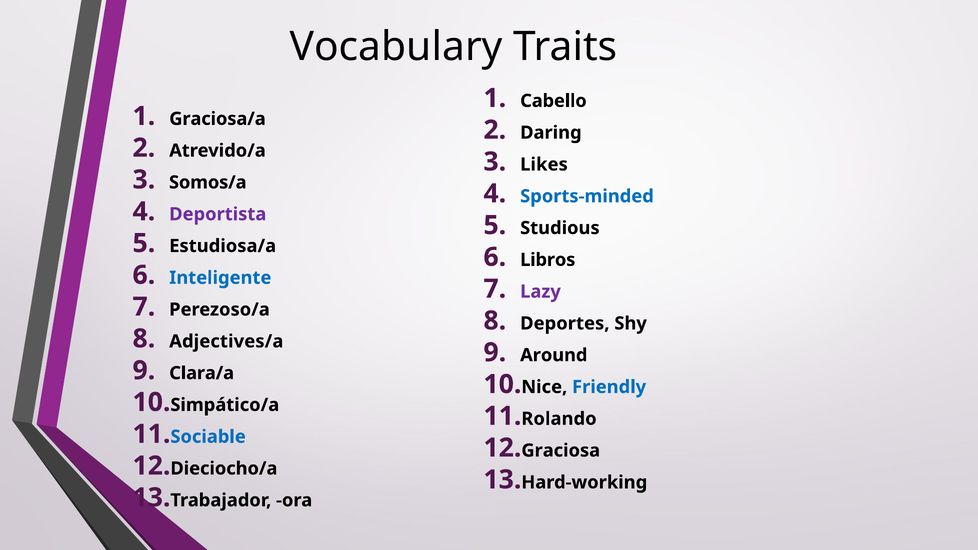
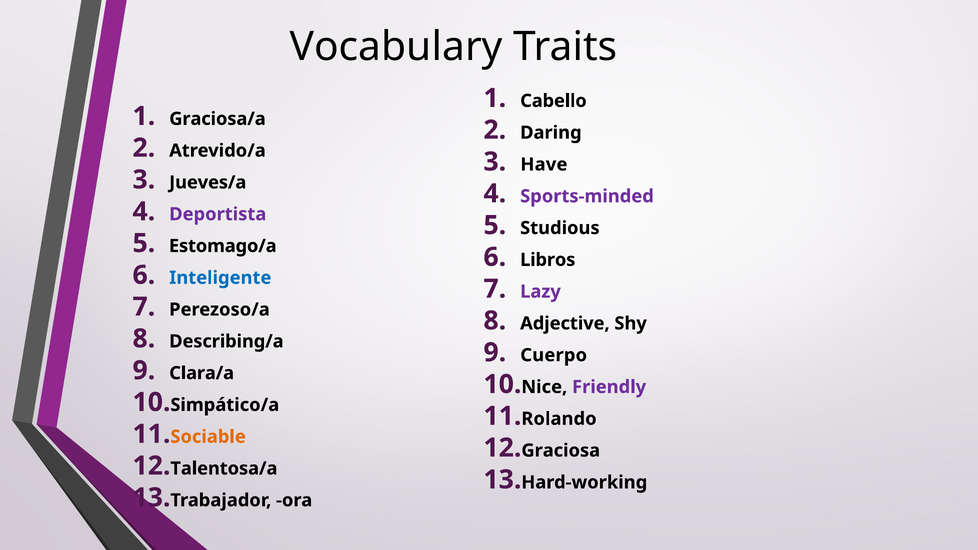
Likes: Likes -> Have
Somos/a: Somos/a -> Jueves/a
Sports-minded colour: blue -> purple
Estudiosa/a: Estudiosa/a -> Estomago/a
Deportes: Deportes -> Adjective
Adjectives/a: Adjectives/a -> Describing/a
Around: Around -> Cuerpo
Friendly colour: blue -> purple
Sociable colour: blue -> orange
Dieciocho/a: Dieciocho/a -> Talentosa/a
